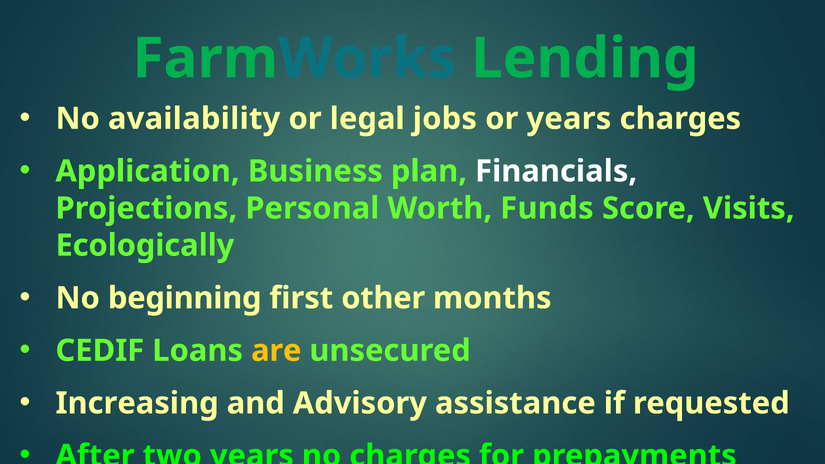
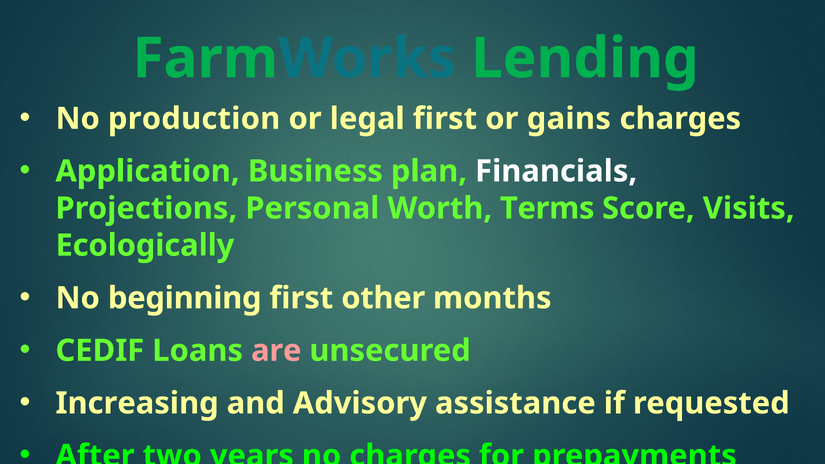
availability: availability -> production
legal jobs: jobs -> first
or years: years -> gains
Funds: Funds -> Terms
are colour: yellow -> pink
